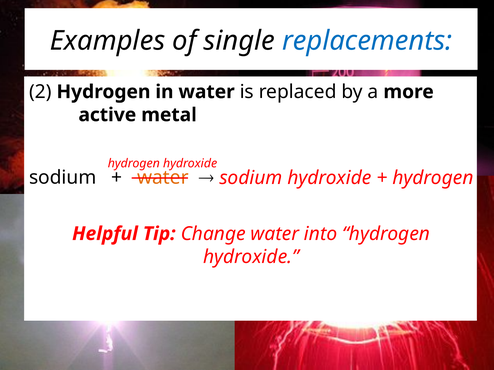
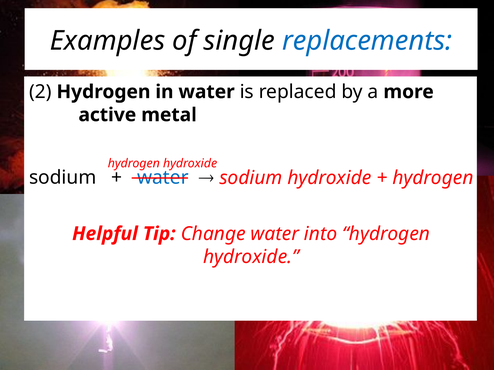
water at (163, 178) colour: orange -> blue
